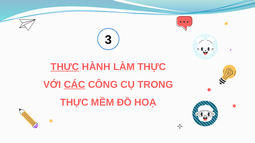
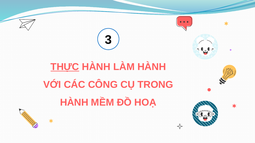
LÀM THỰC: THỰC -> HÀNH
CÁC underline: present -> none
THỰC at (74, 103): THỰC -> HÀNH
